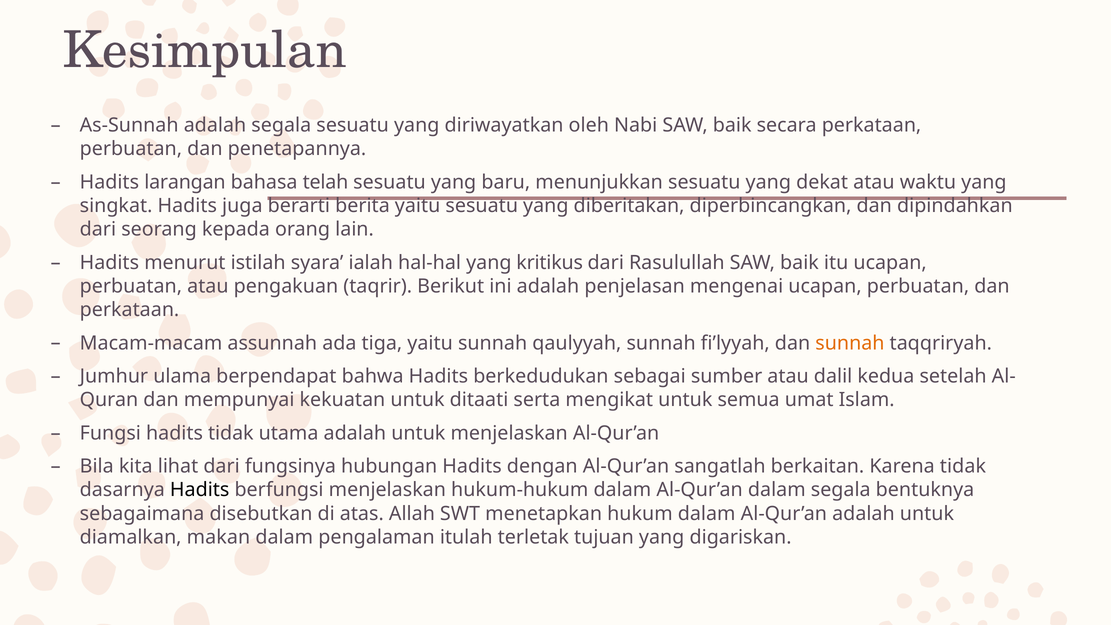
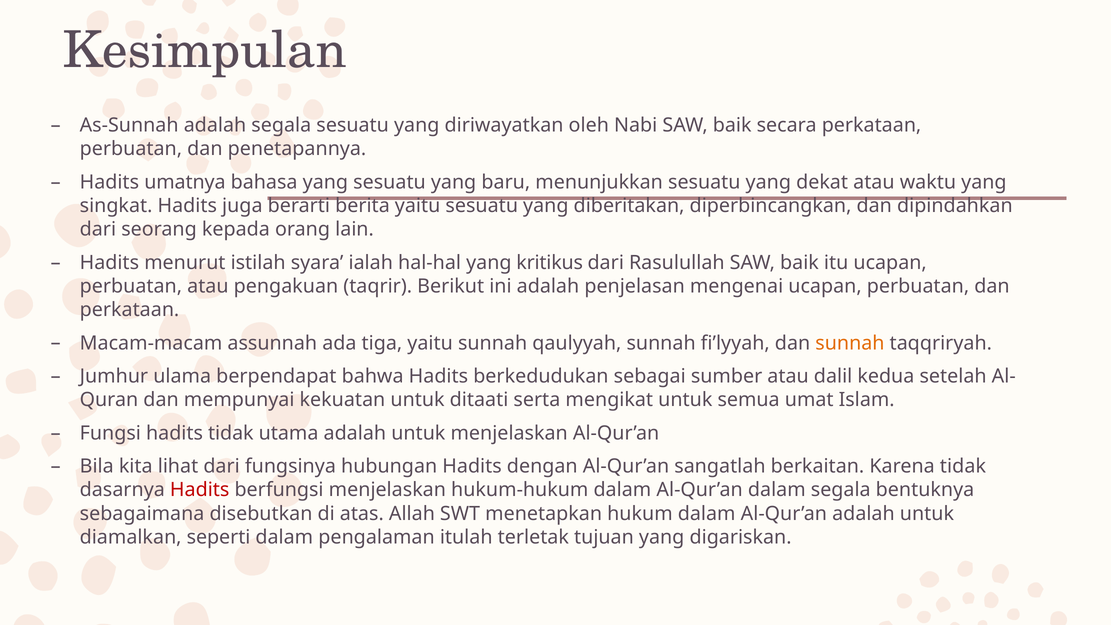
larangan: larangan -> umatnya
bahasa telah: telah -> yang
Hadits at (200, 490) colour: black -> red
makan: makan -> seperti
